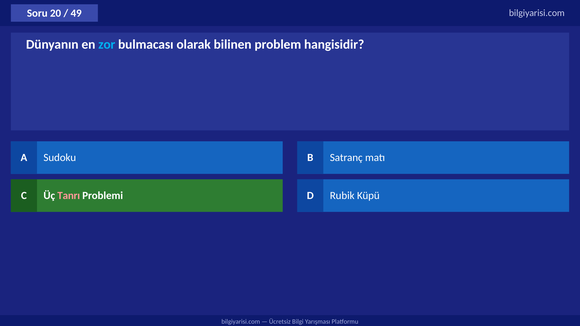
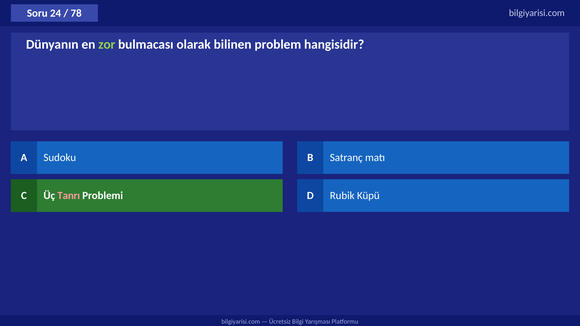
20: 20 -> 24
49: 49 -> 78
zor colour: light blue -> light green
